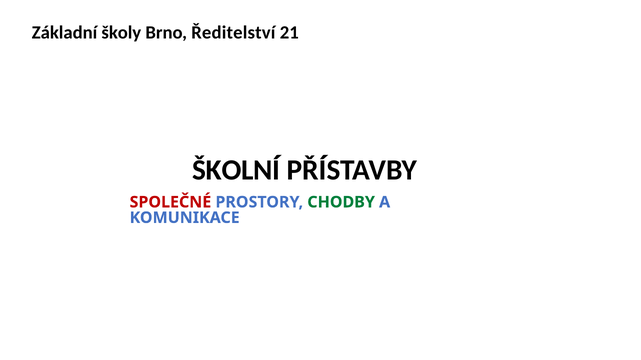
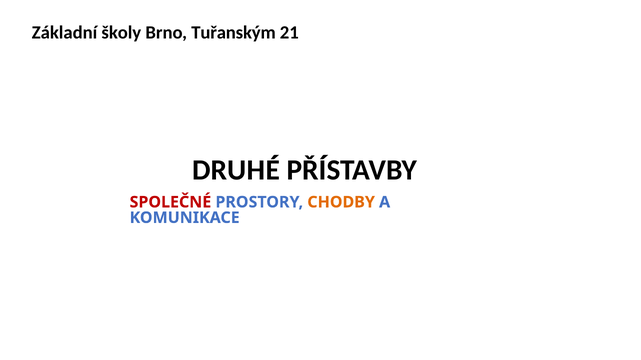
Ředitelství: Ředitelství -> Tuřanským
ŠKOLNÍ: ŠKOLNÍ -> DRUHÉ
CHODBY colour: green -> orange
